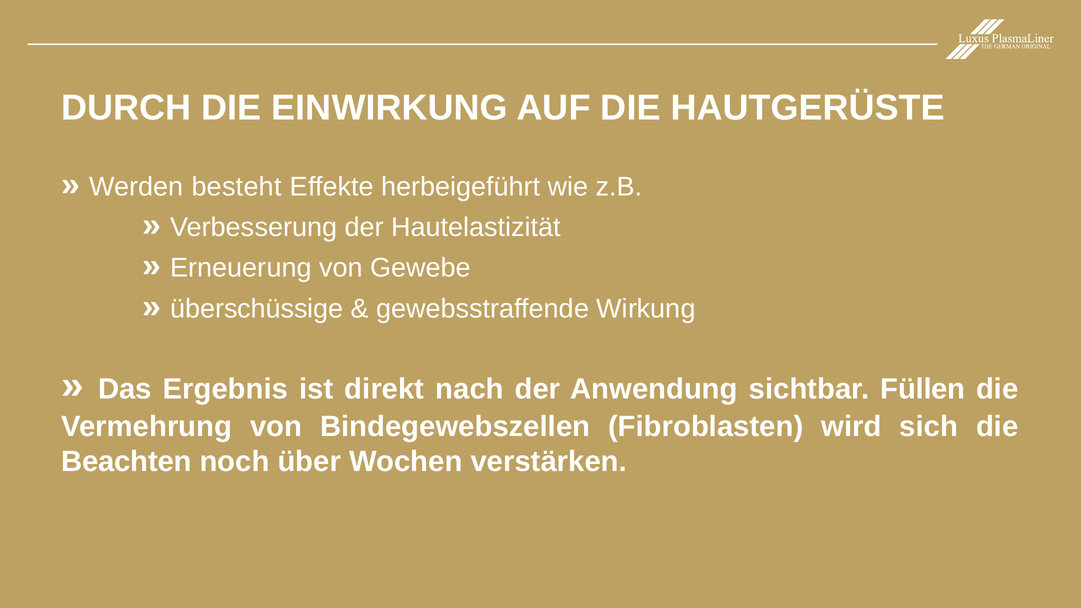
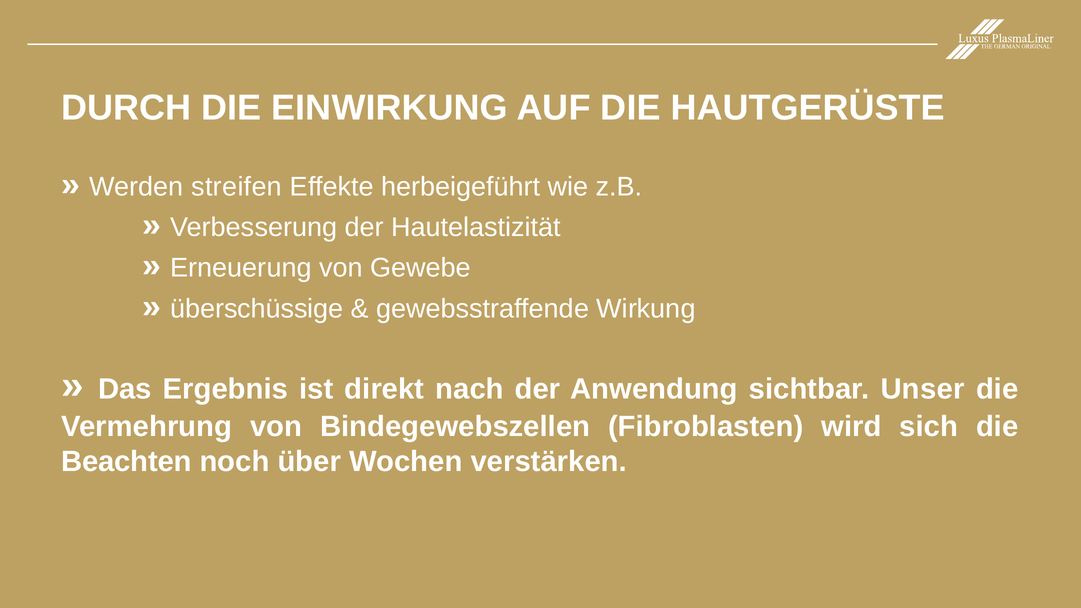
besteht: besteht -> streifen
Füllen: Füllen -> Unser
